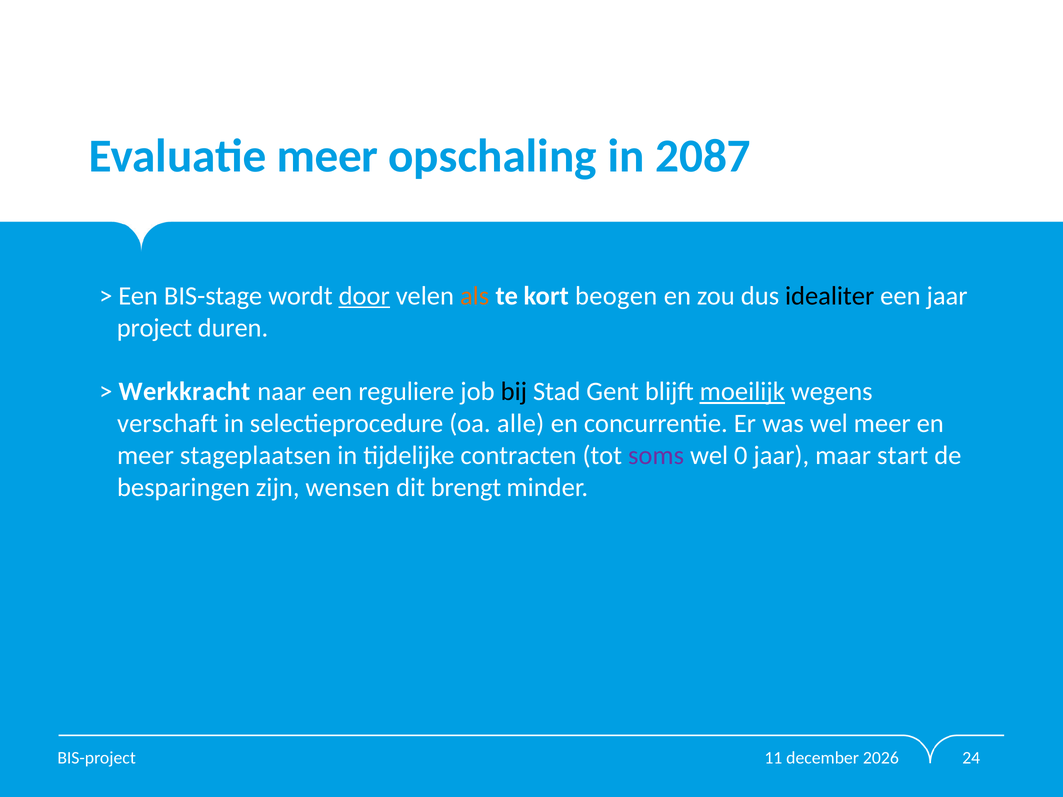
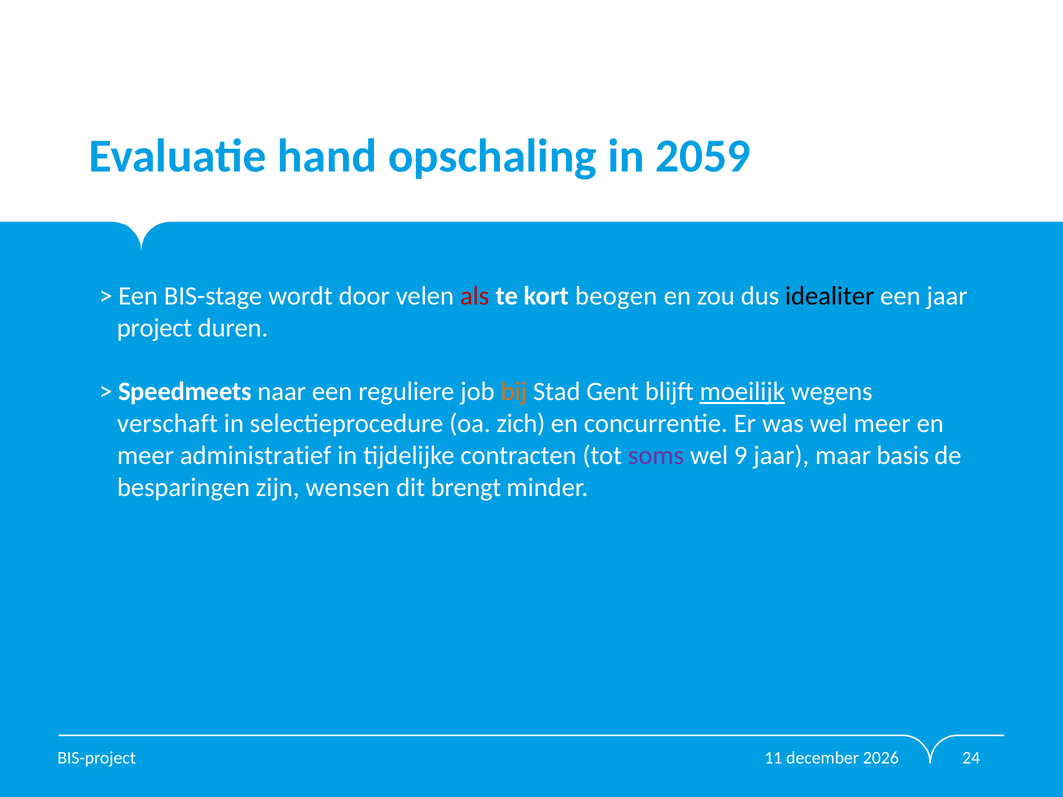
Evaluatie meer: meer -> hand
2087: 2087 -> 2059
door underline: present -> none
als colour: orange -> red
Werkkracht: Werkkracht -> Speedmeets
bij colour: black -> orange
alle: alle -> zich
stageplaatsen: stageplaatsen -> administratief
0: 0 -> 9
start: start -> basis
